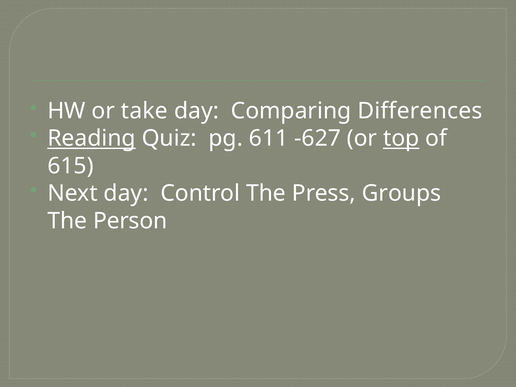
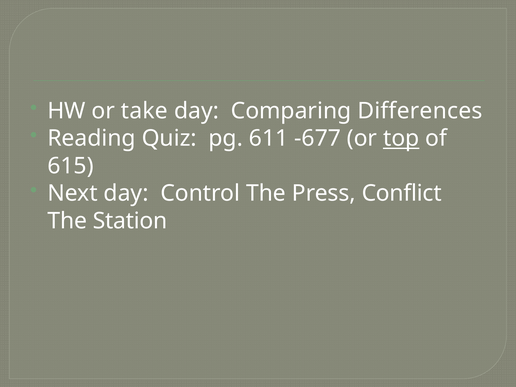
Reading underline: present -> none
-627: -627 -> -677
Groups: Groups -> Conflict
Person: Person -> Station
